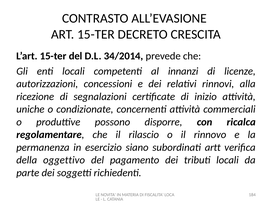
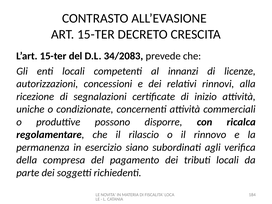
34/2014: 34/2014 -> 34/2083
artt: artt -> agli
oggettivo: oggettivo -> compresa
